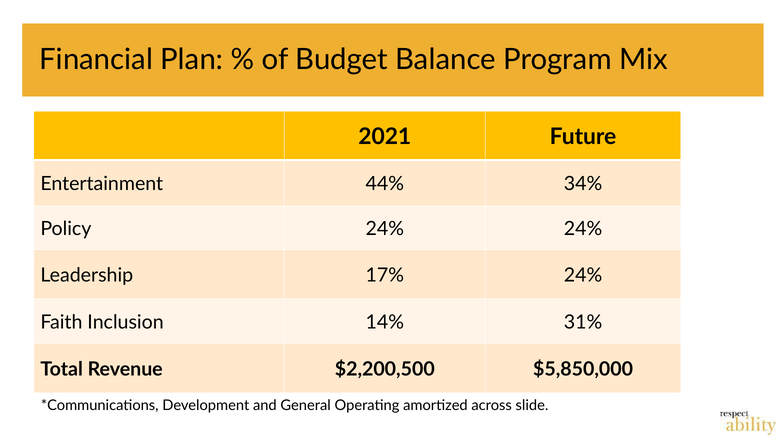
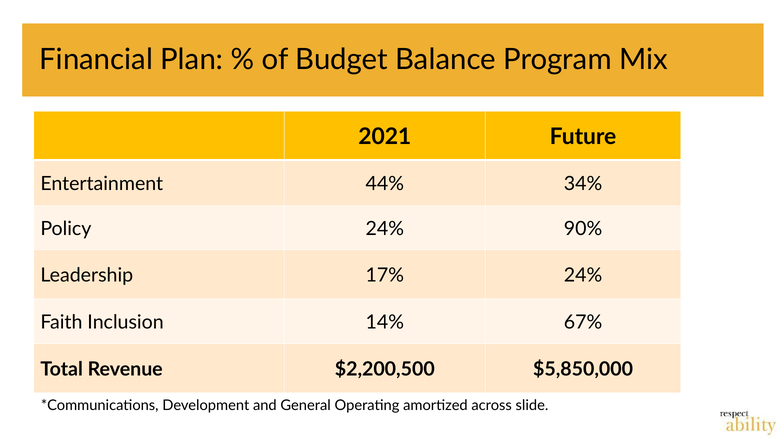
24% 24%: 24% -> 90%
31%: 31% -> 67%
